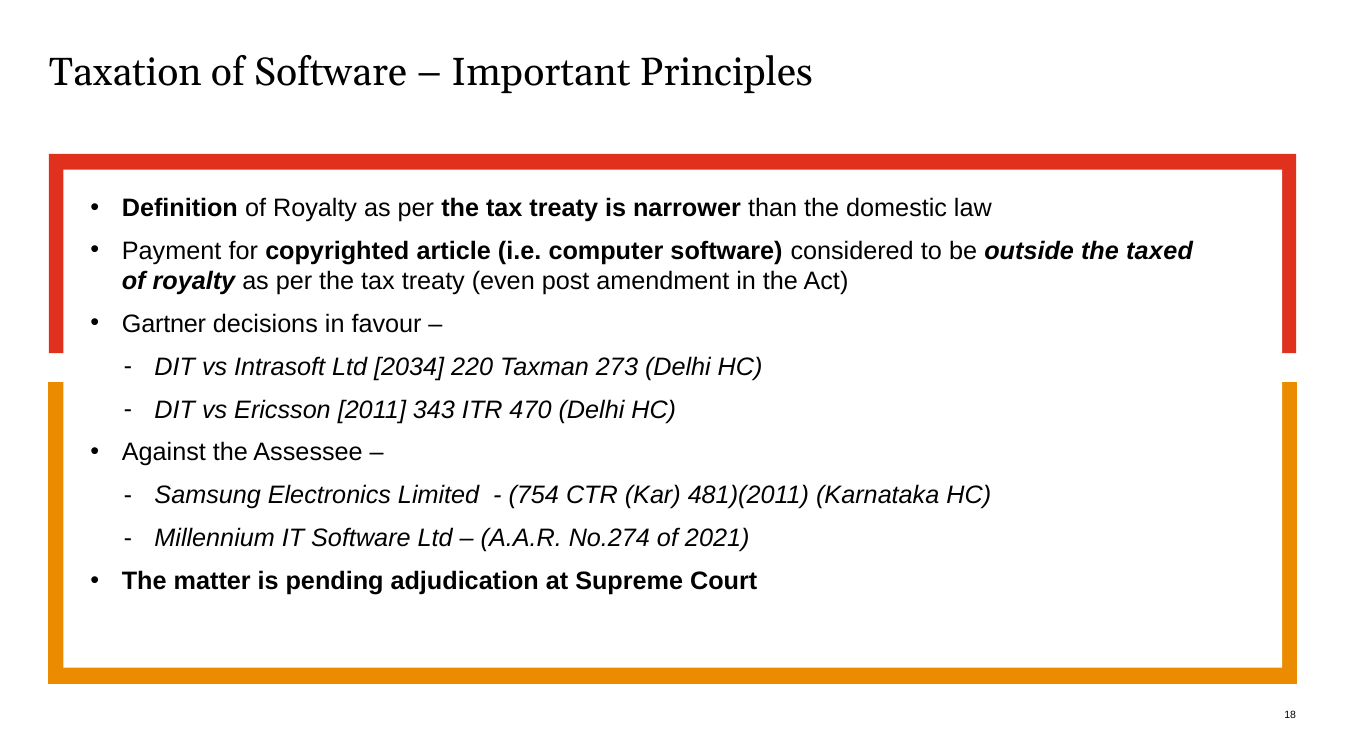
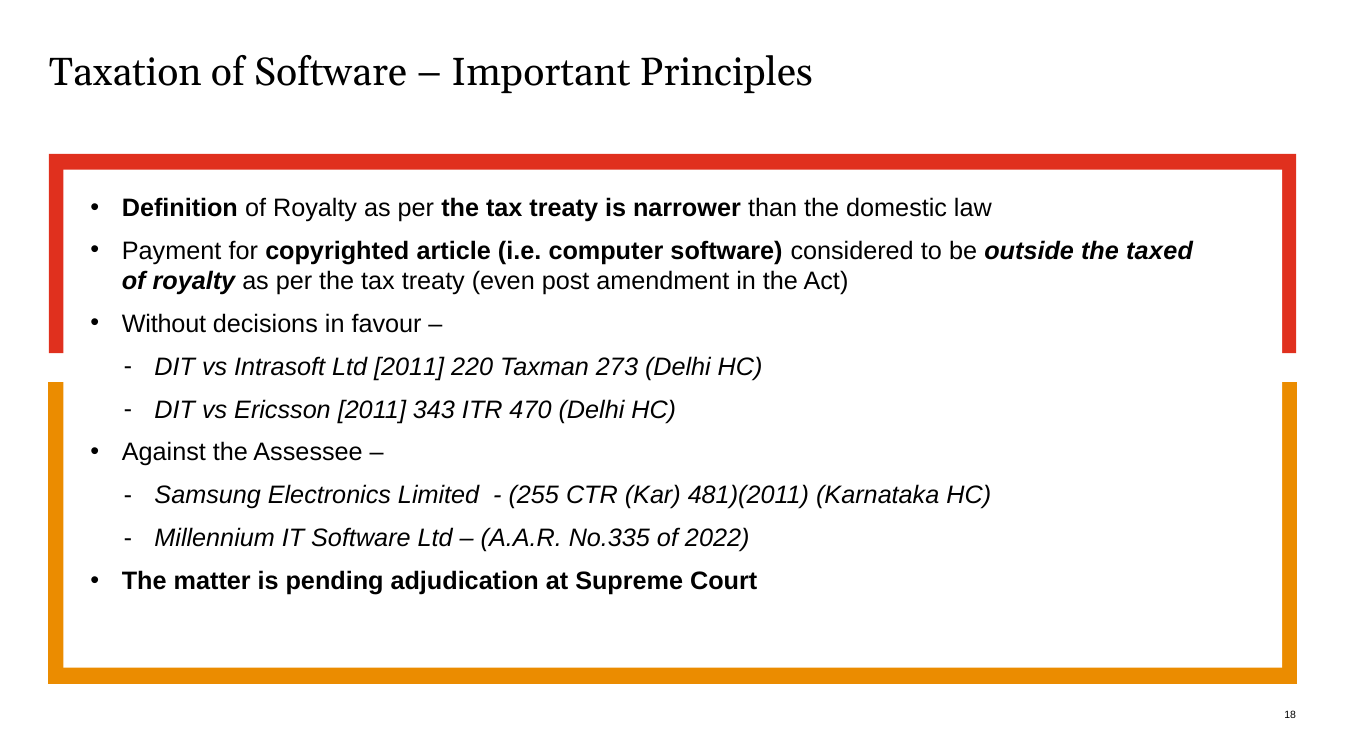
Gartner: Gartner -> Without
Ltd 2034: 2034 -> 2011
754: 754 -> 255
No.274: No.274 -> No.335
2021: 2021 -> 2022
